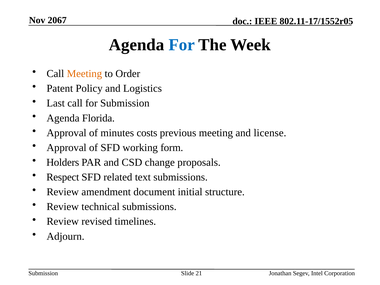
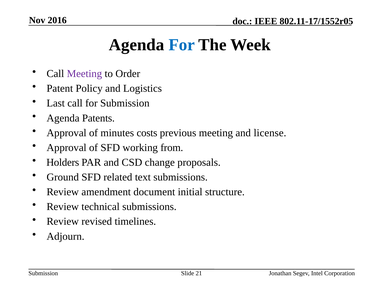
2067: 2067 -> 2016
Meeting at (84, 74) colour: orange -> purple
Florida: Florida -> Patents
form: form -> from
Respect: Respect -> Ground
